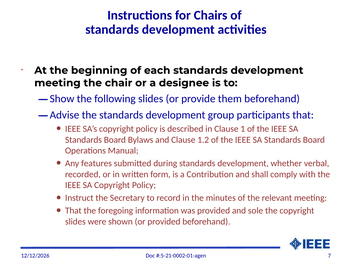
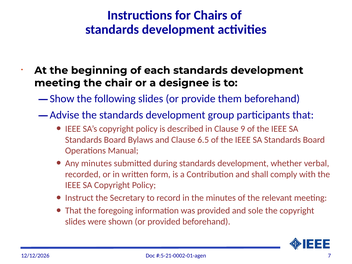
1: 1 -> 9
1.2: 1.2 -> 6.5
Any features: features -> minutes
